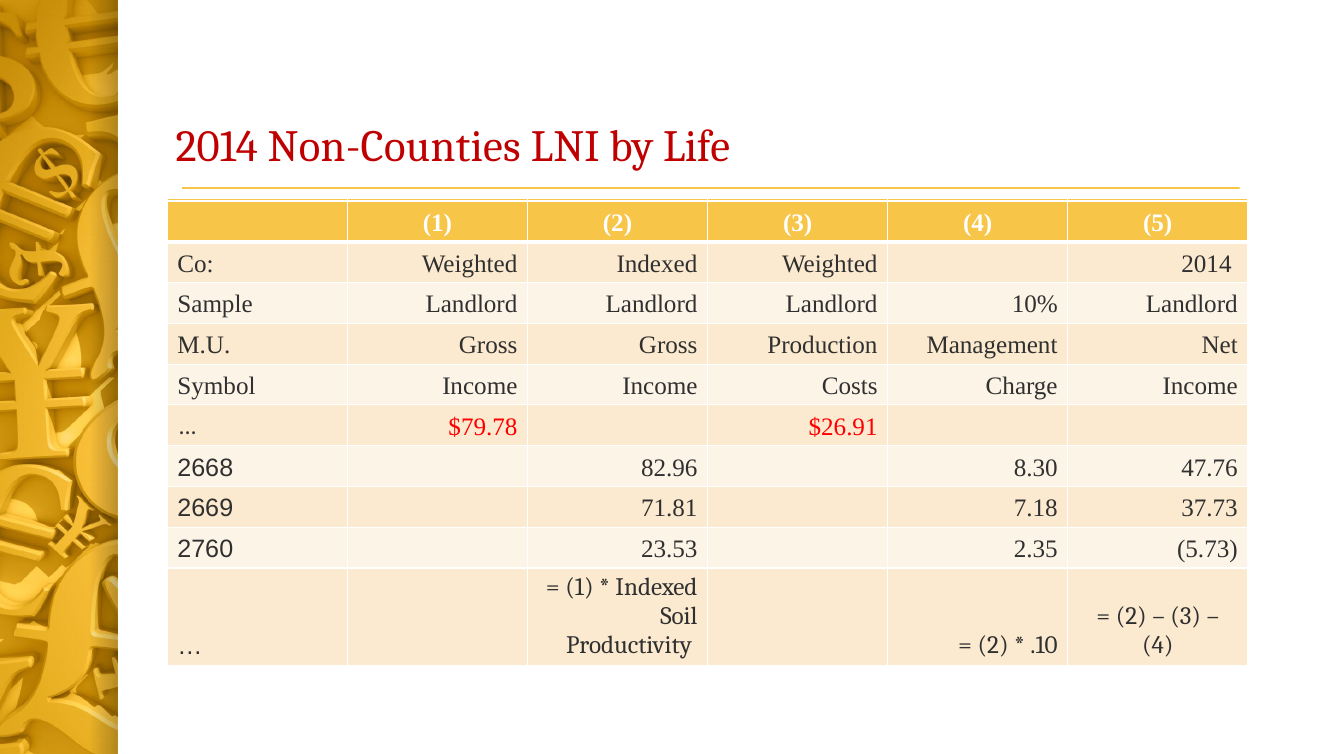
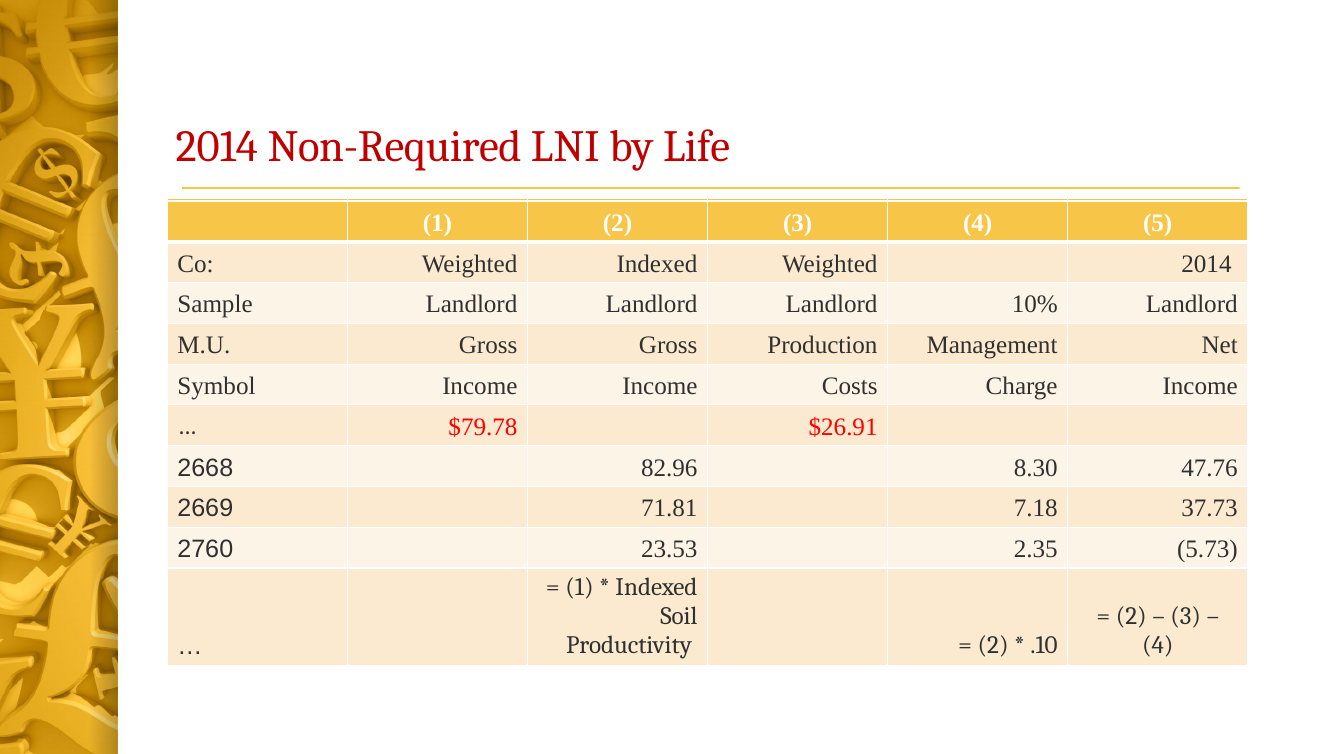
Non-Counties: Non-Counties -> Non-Required
